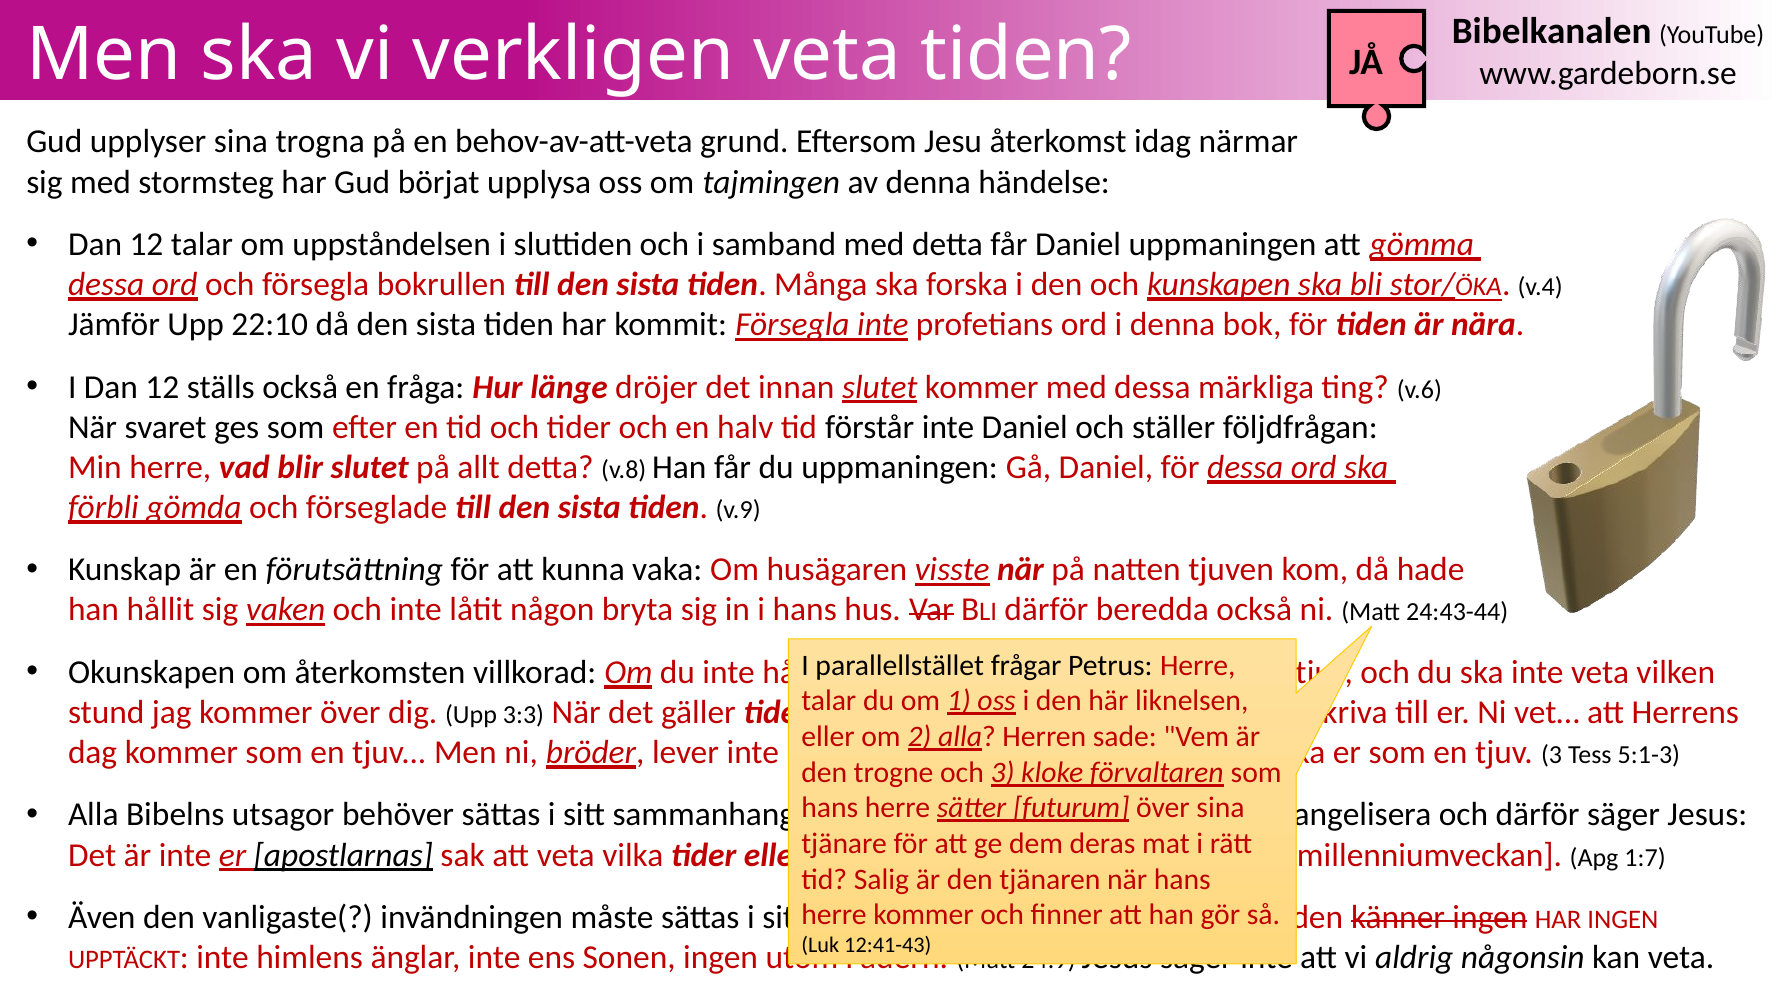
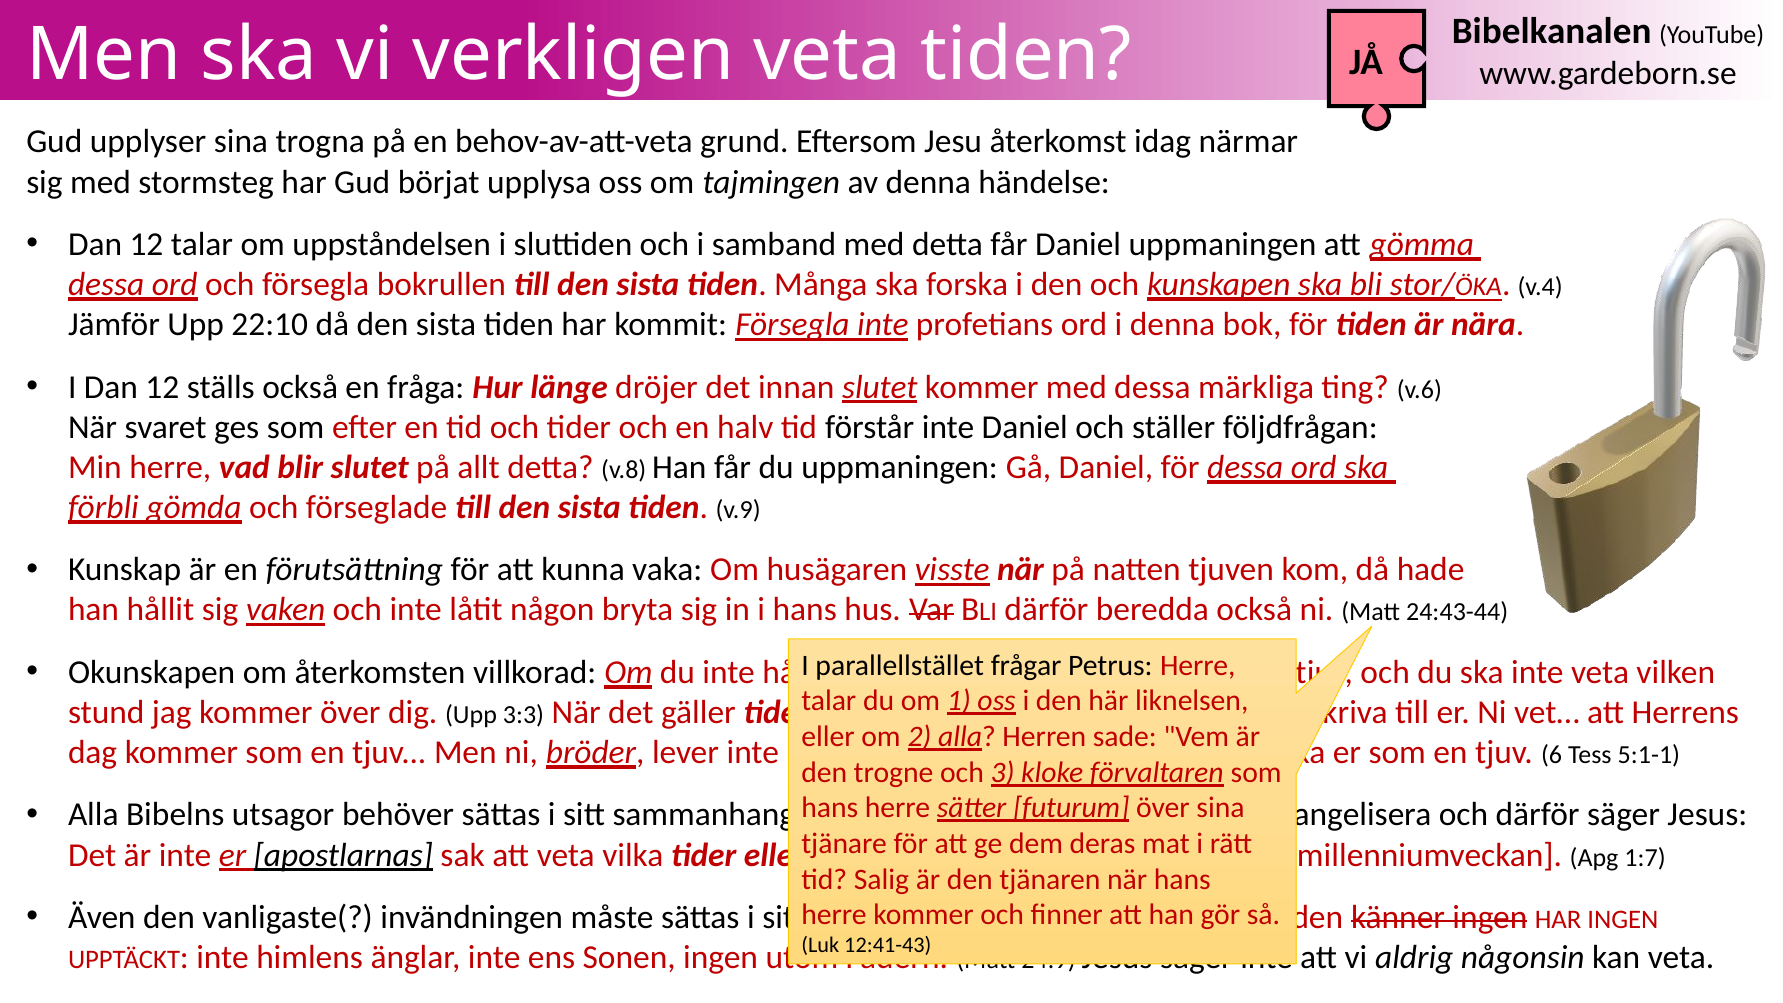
tjuv 3: 3 -> 6
5:1-3: 5:1-3 -> 5:1-1
